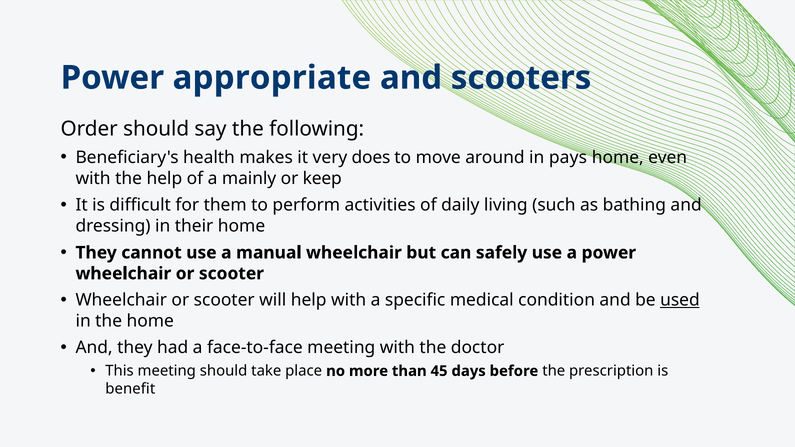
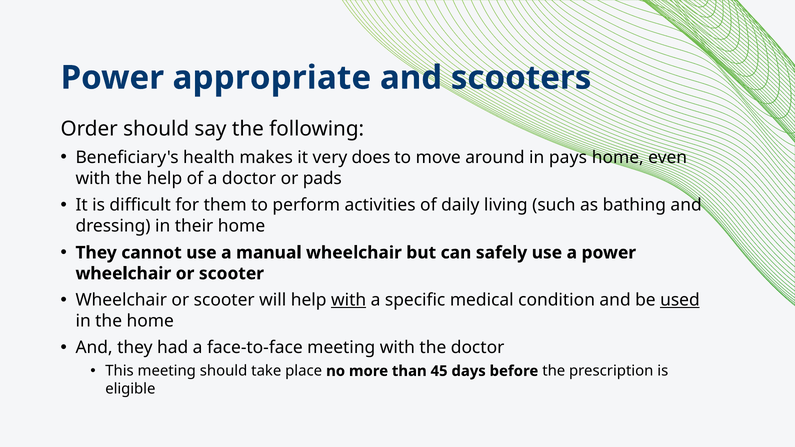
a mainly: mainly -> doctor
keep: keep -> pads
with at (349, 300) underline: none -> present
benefit: benefit -> eligible
